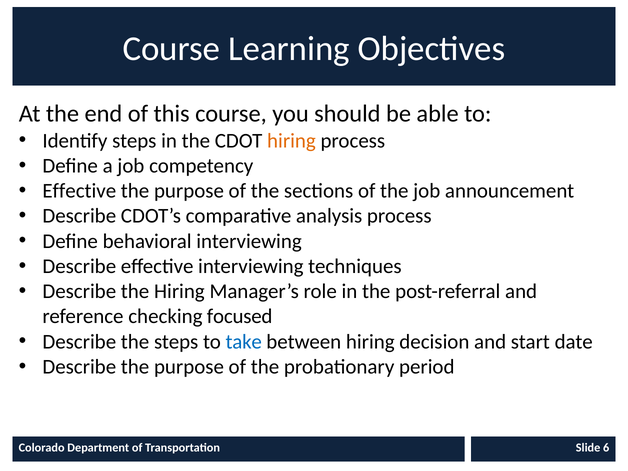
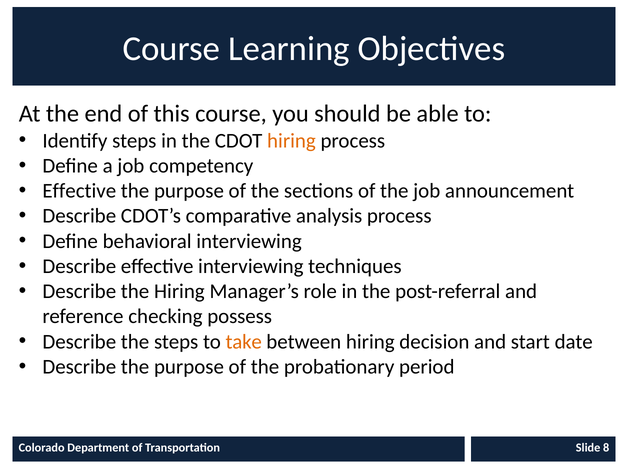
focused: focused -> possess
take colour: blue -> orange
6: 6 -> 8
